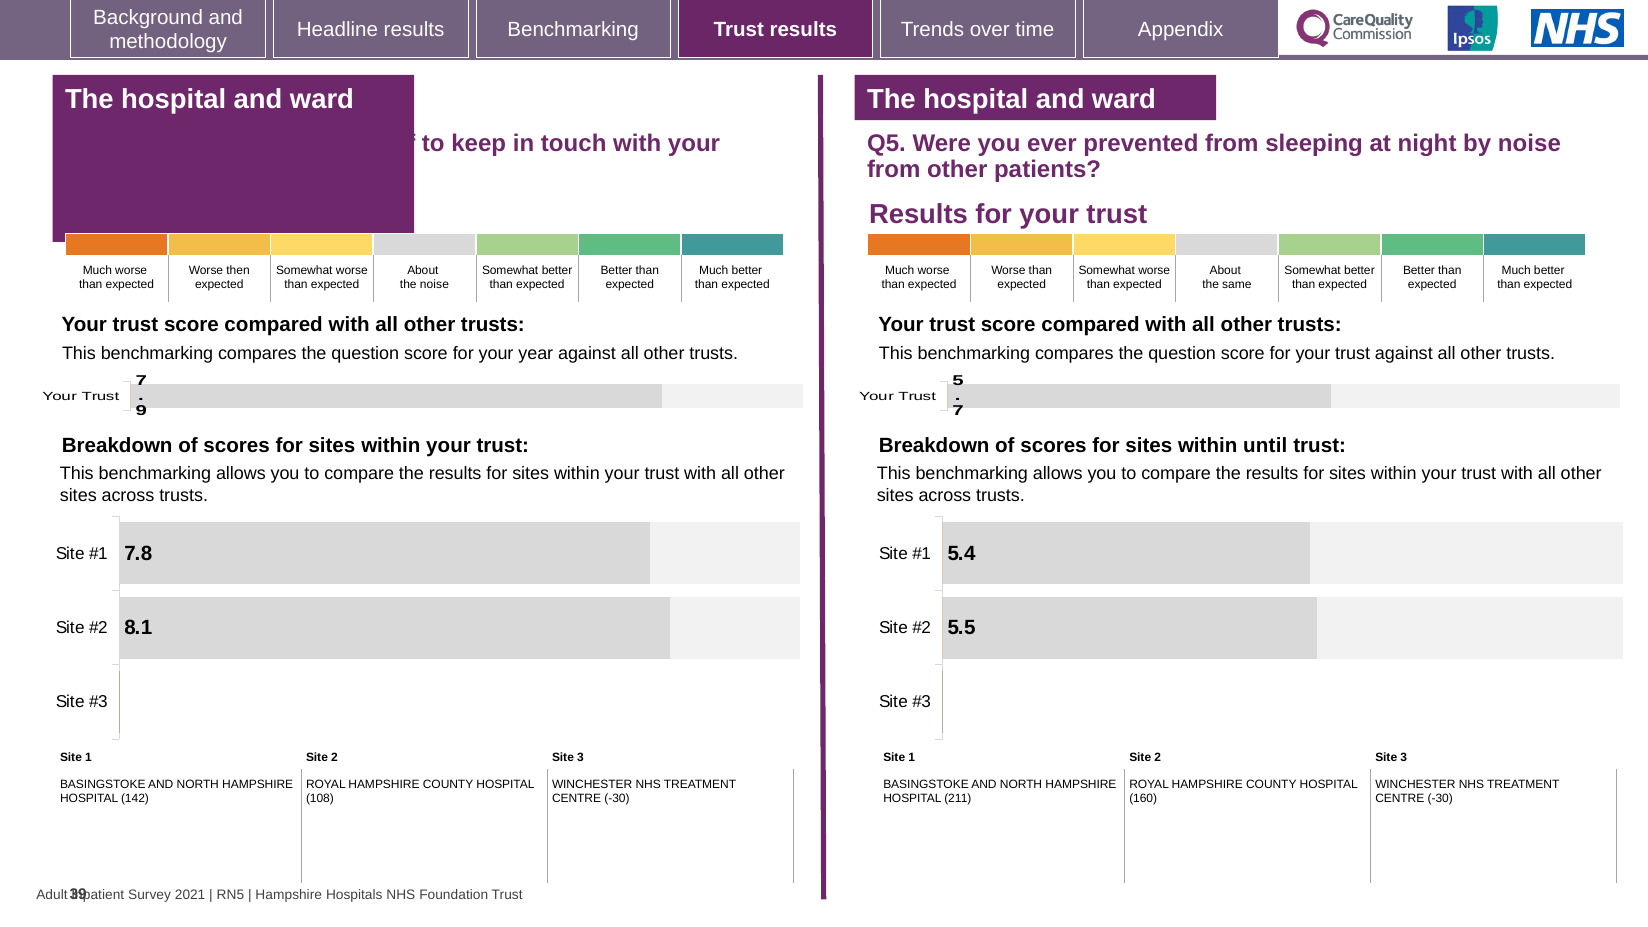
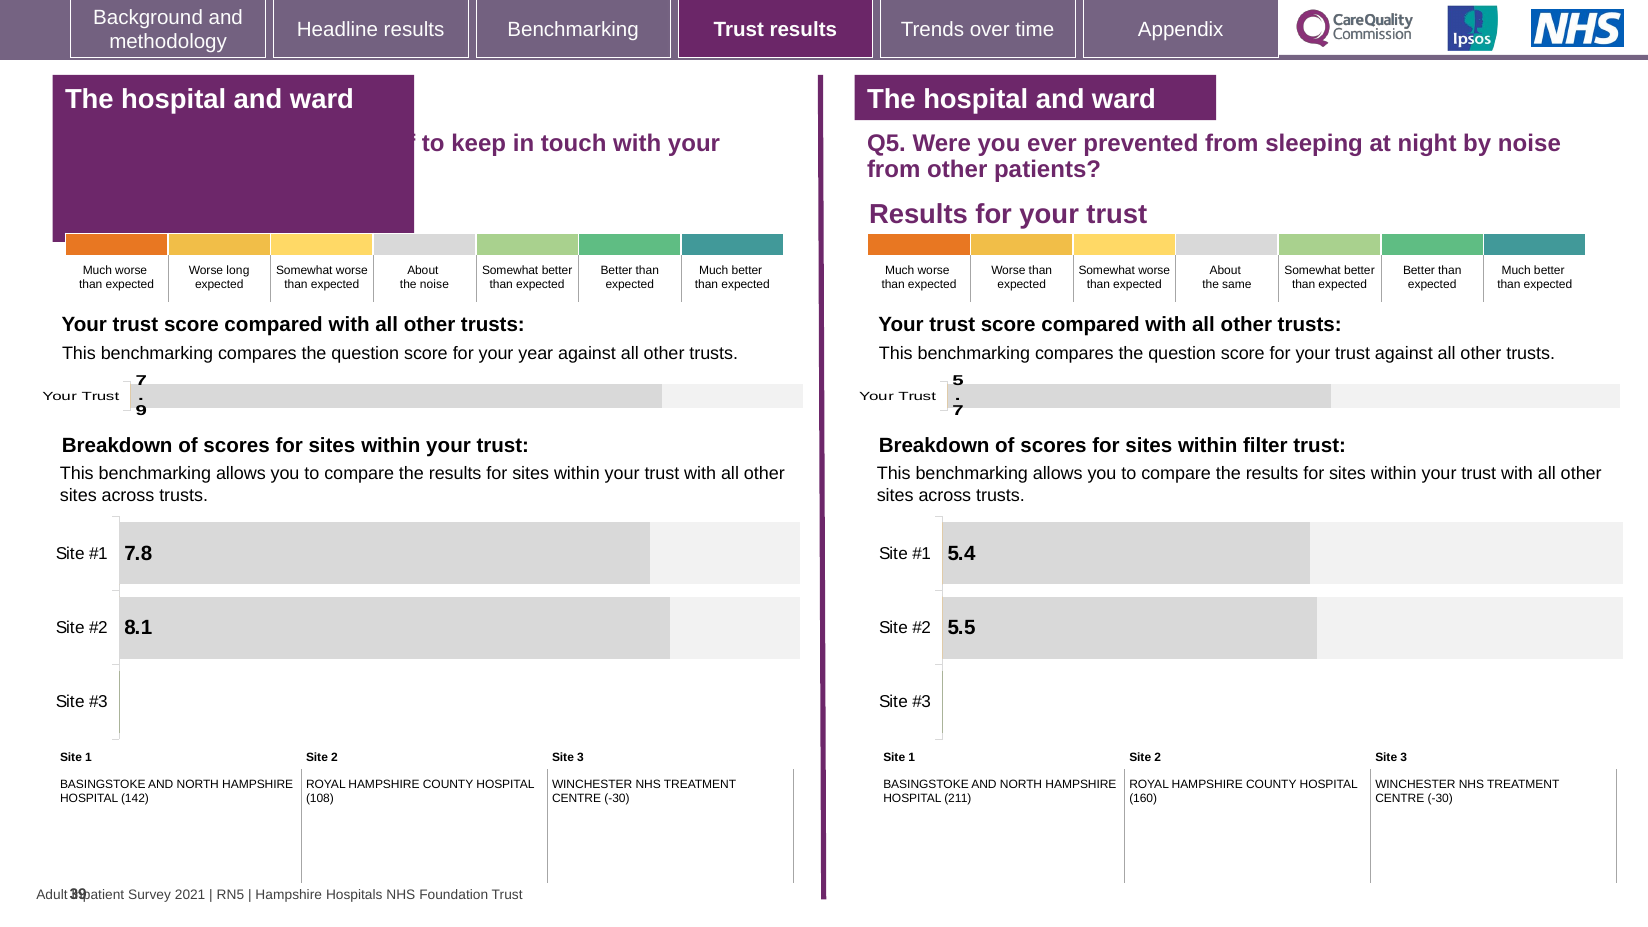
then: then -> long
until: until -> filter
